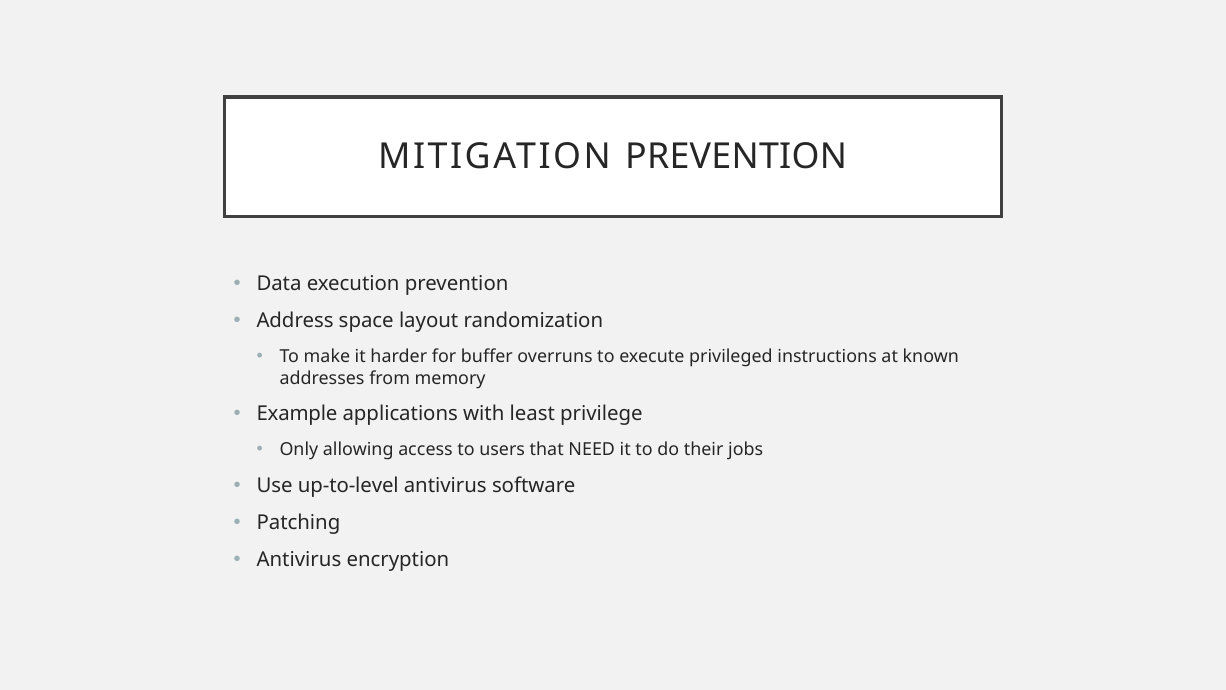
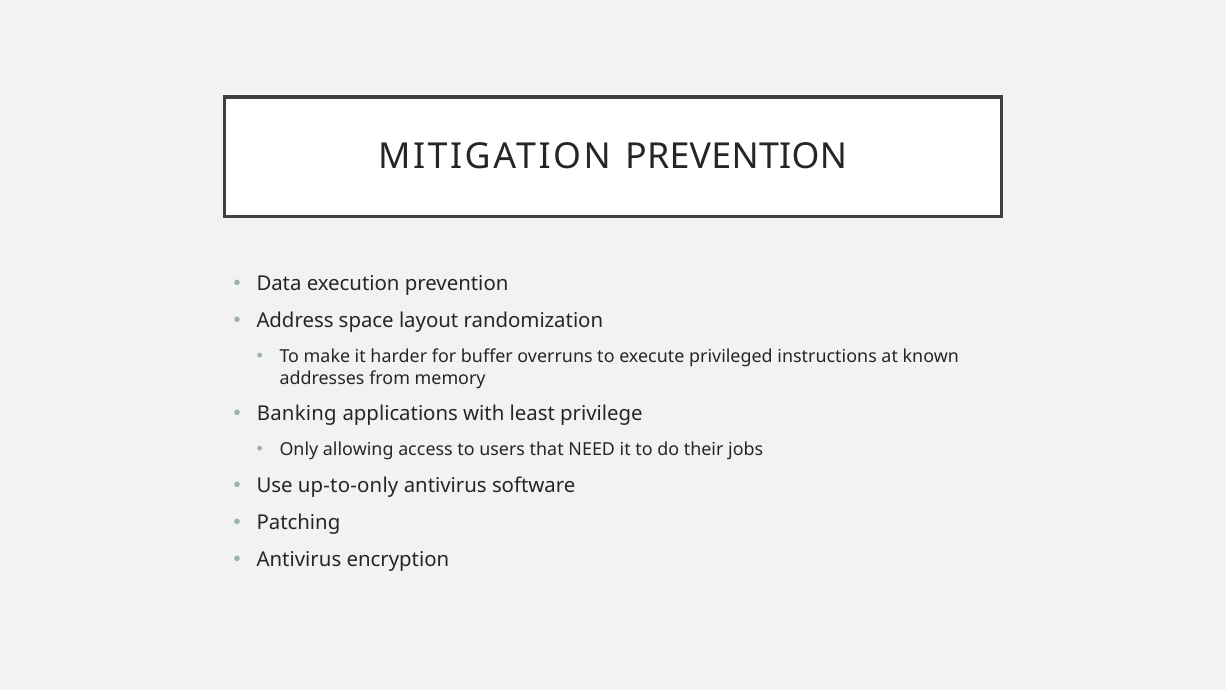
Example: Example -> Banking
up-to-level: up-to-level -> up-to-only
